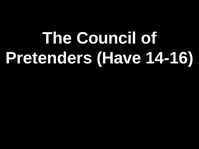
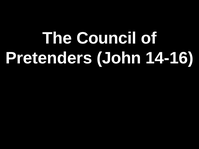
Have: Have -> John
